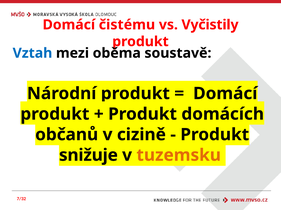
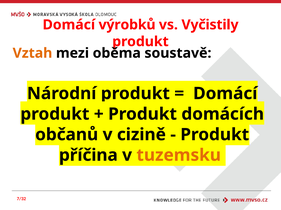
čistému: čistému -> výrobků
Vztah colour: blue -> orange
snižuje: snižuje -> příčina
